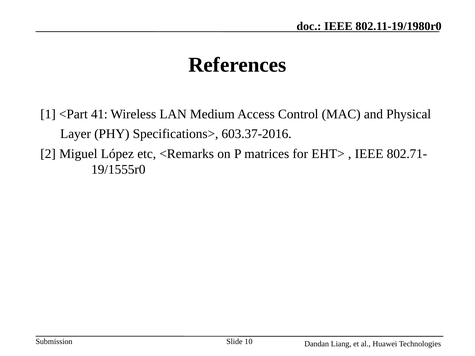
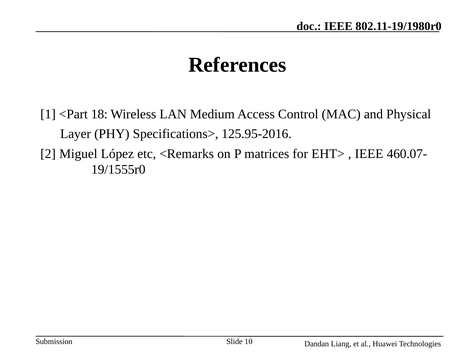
41: 41 -> 18
603.37-2016: 603.37-2016 -> 125.95-2016
802.71-: 802.71- -> 460.07-
